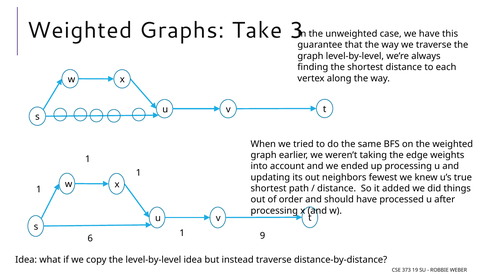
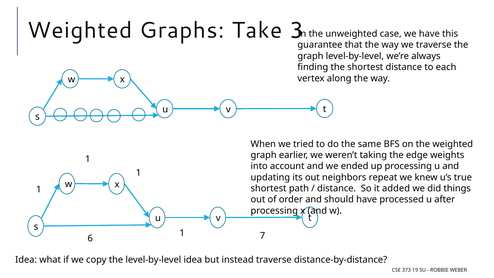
fewest: fewest -> repeat
9: 9 -> 7
